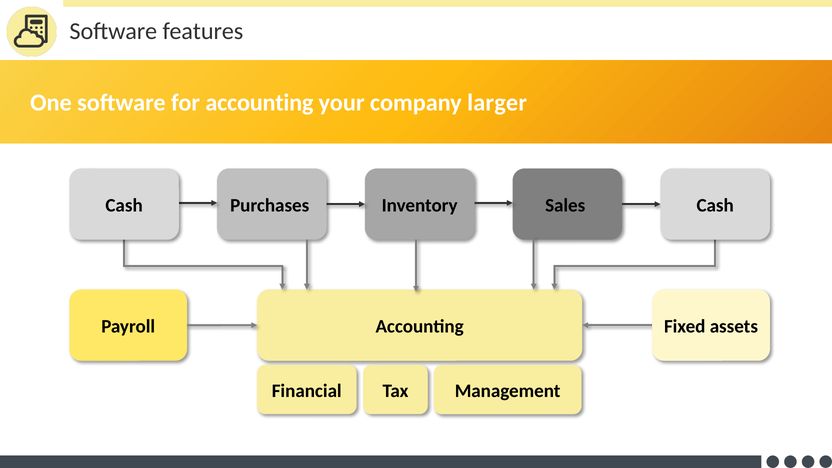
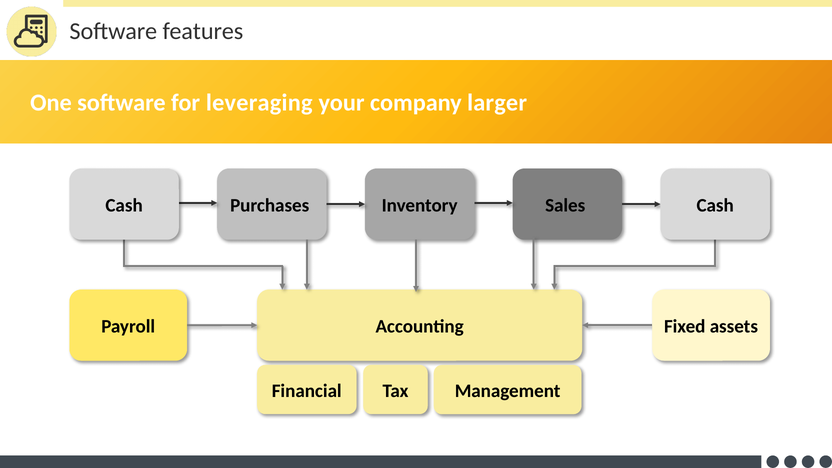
for accounting: accounting -> leveraging
